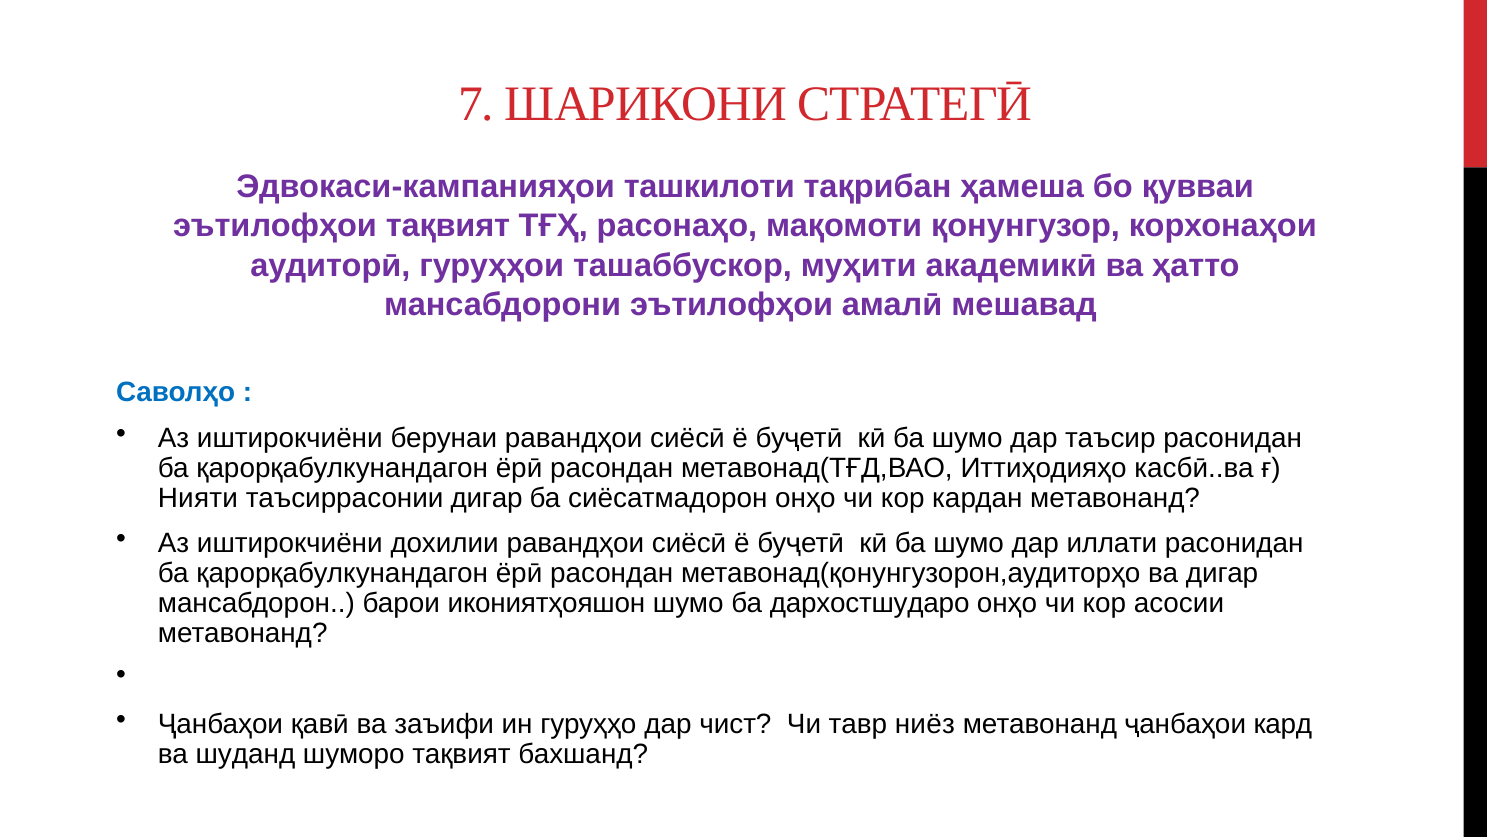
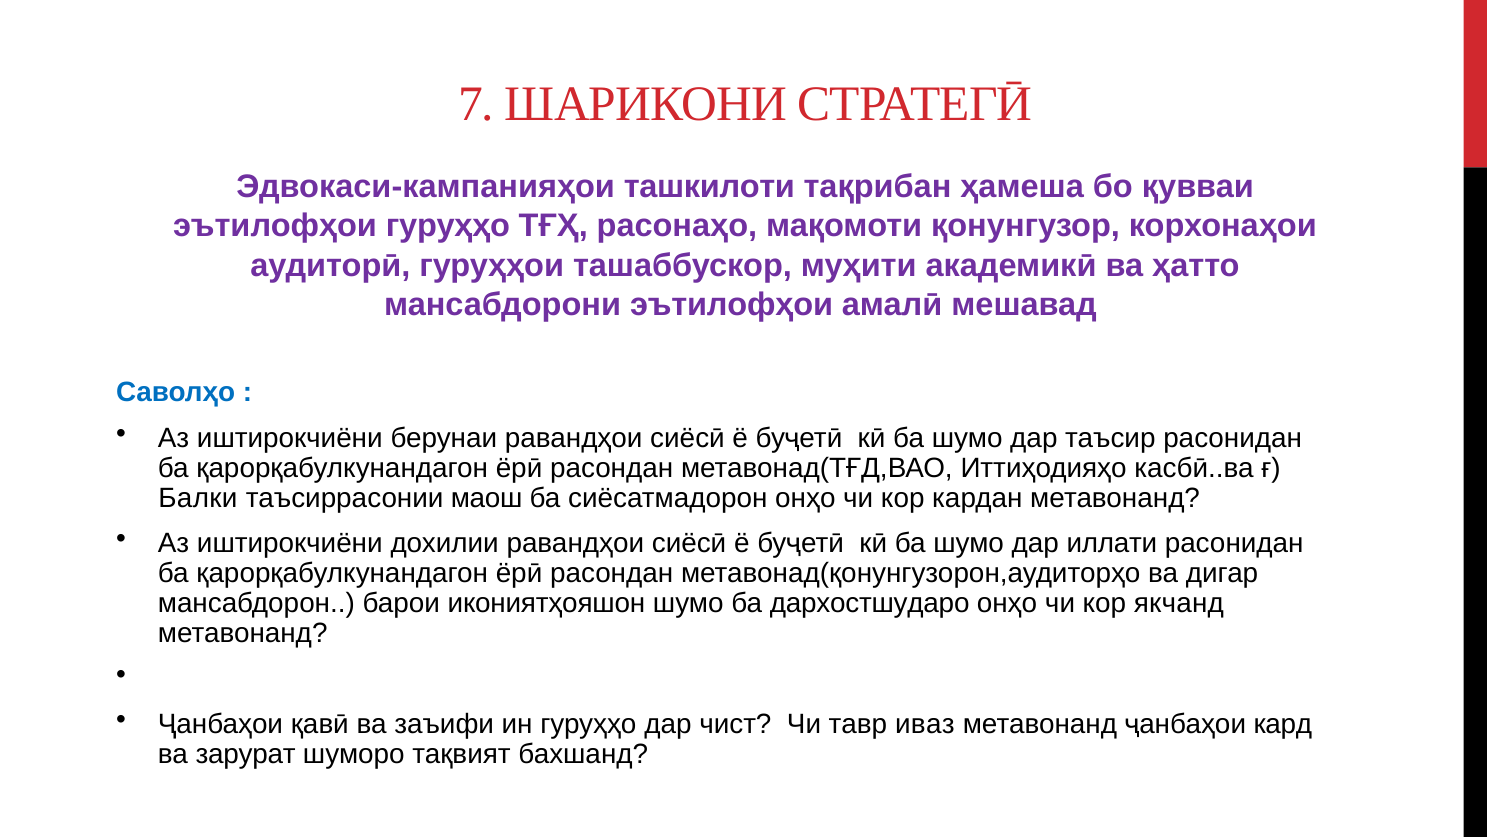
эътилофҳои тақвият: тақвият -> гуруҳҳо
Нияти: Нияти -> Балки
таъсиррасонии дигар: дигар -> маош
асосии: асосии -> якчанд
ниёз: ниёз -> иваз
шуданд: шуданд -> зарурат
